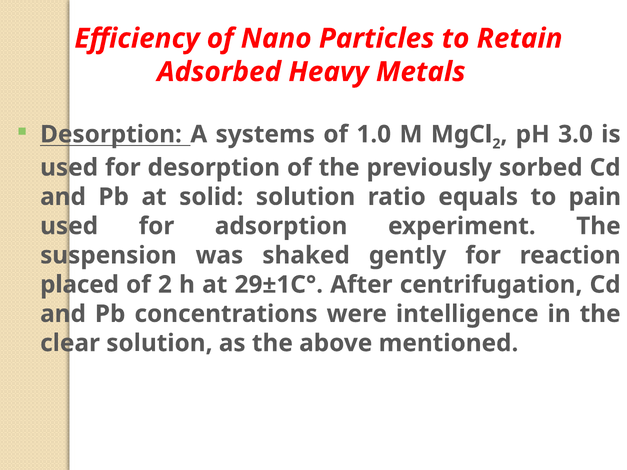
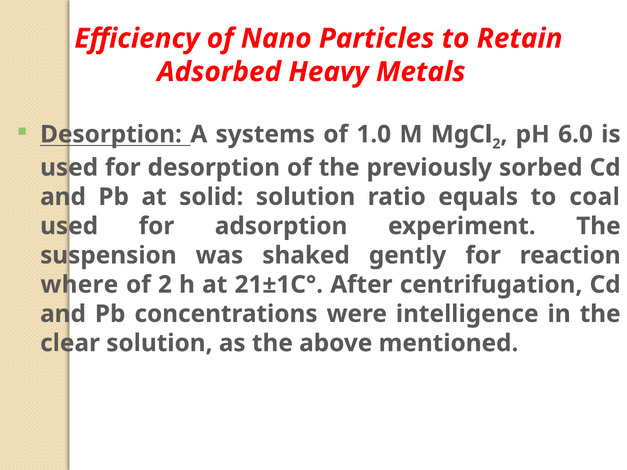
3.0: 3.0 -> 6.0
pain: pain -> coal
placed: placed -> where
29±1C°: 29±1C° -> 21±1C°
